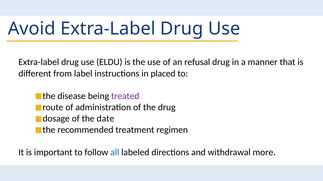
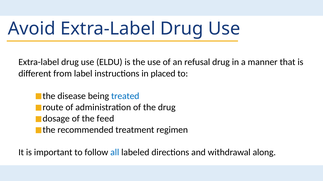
treated colour: purple -> blue
date: date -> feed
more: more -> along
